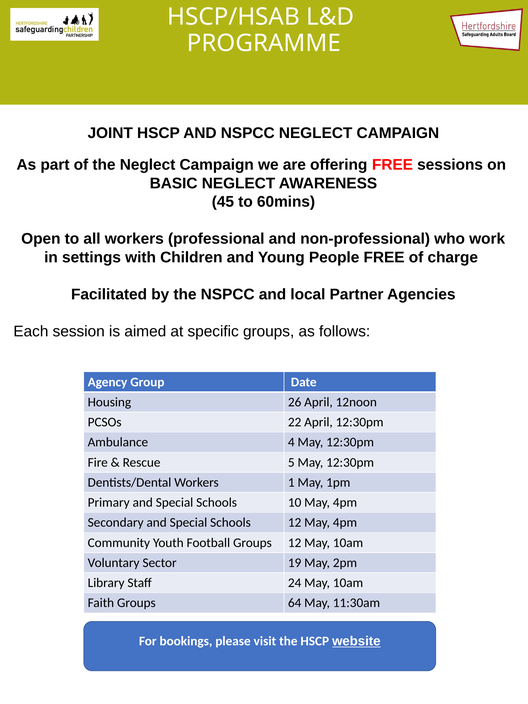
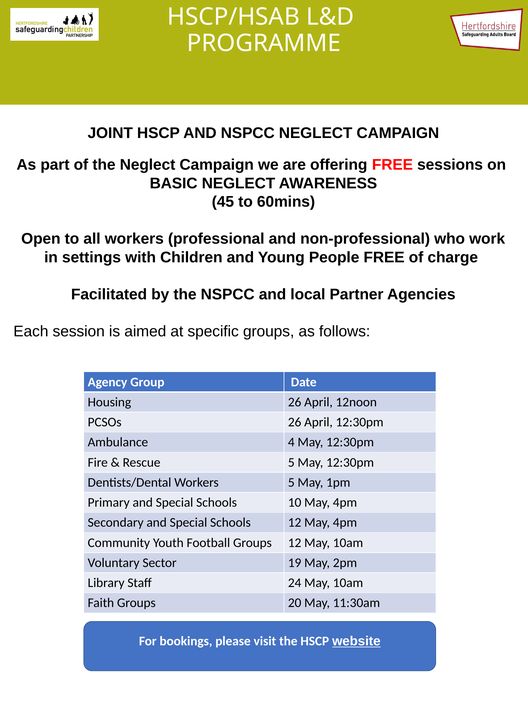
PCSOs 22: 22 -> 26
Workers 1: 1 -> 5
64: 64 -> 20
